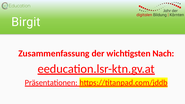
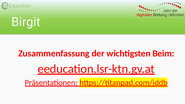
Nach: Nach -> Beim
